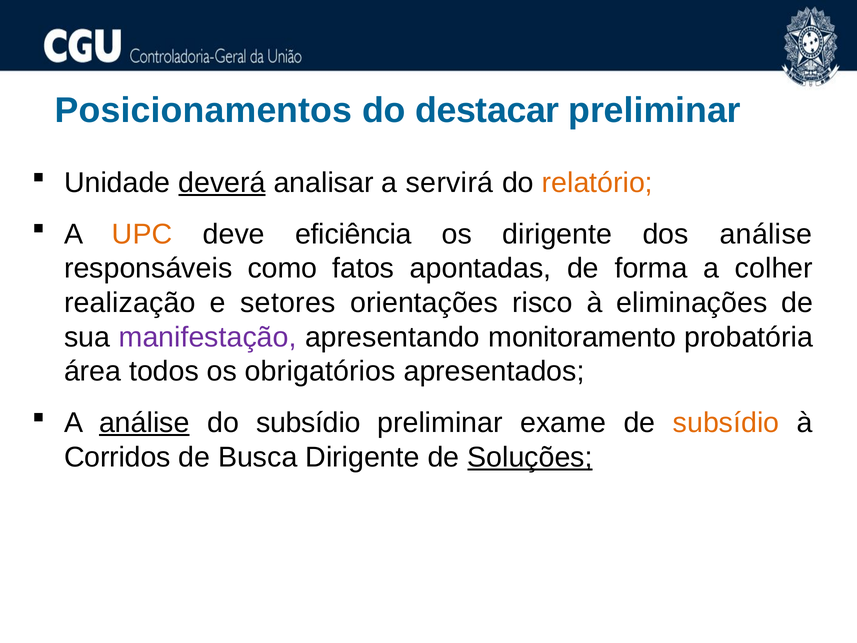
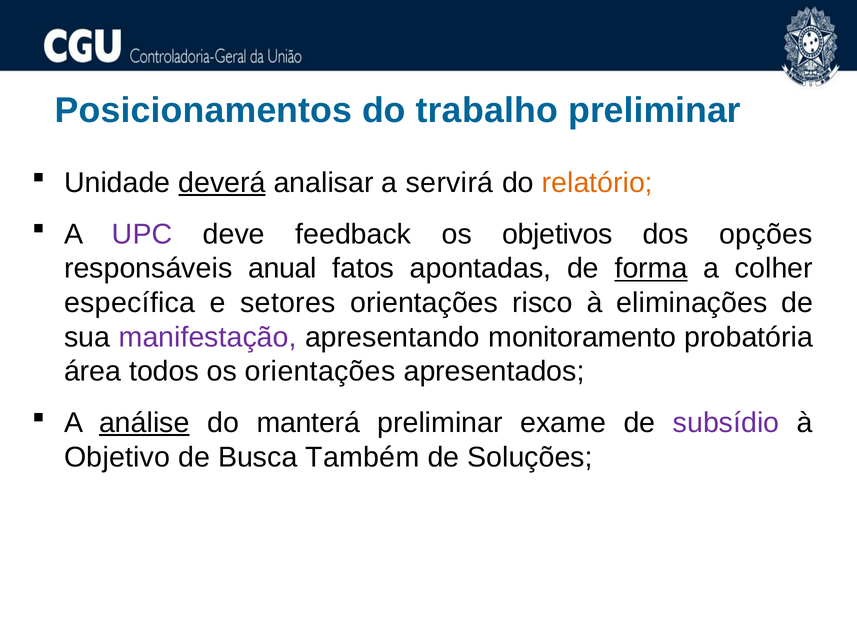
destacar: destacar -> trabalho
UPC colour: orange -> purple
eficiência: eficiência -> feedback
os dirigente: dirigente -> objetivos
dos análise: análise -> opções
como: como -> anual
forma underline: none -> present
realização: realização -> específica
os obrigatórios: obrigatórios -> orientações
do subsídio: subsídio -> manterá
subsídio at (726, 423) colour: orange -> purple
Corridos: Corridos -> Objetivo
Busca Dirigente: Dirigente -> Também
Soluções underline: present -> none
